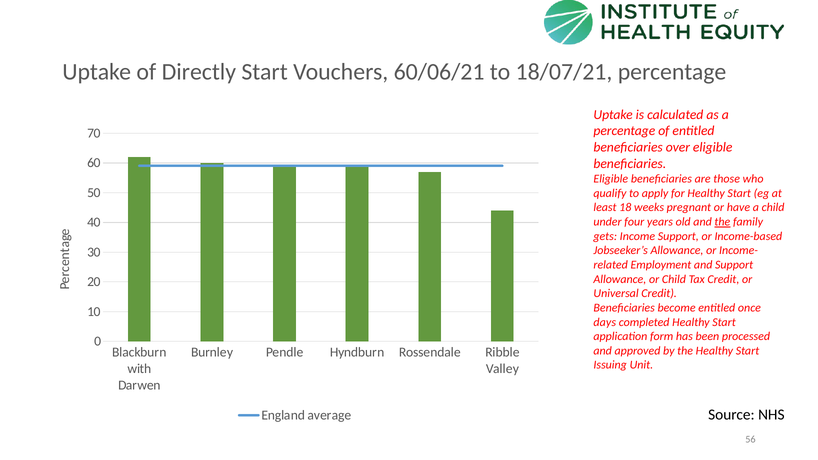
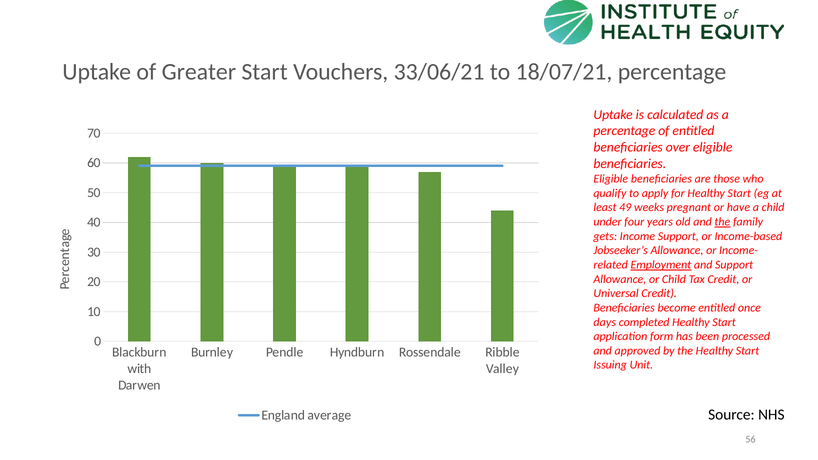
Directly: Directly -> Greater
60/06/21: 60/06/21 -> 33/06/21
18: 18 -> 49
Employment underline: none -> present
